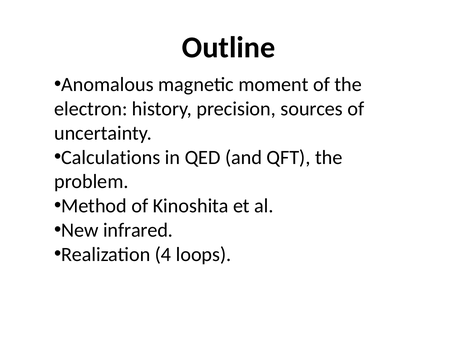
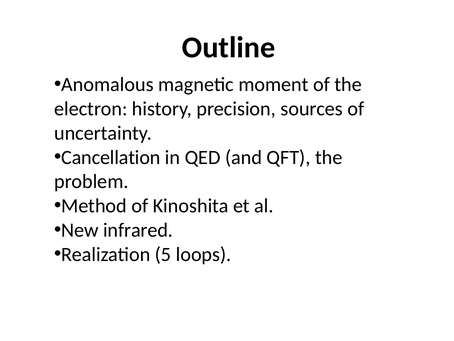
Calculations: Calculations -> Cancellation
4: 4 -> 5
